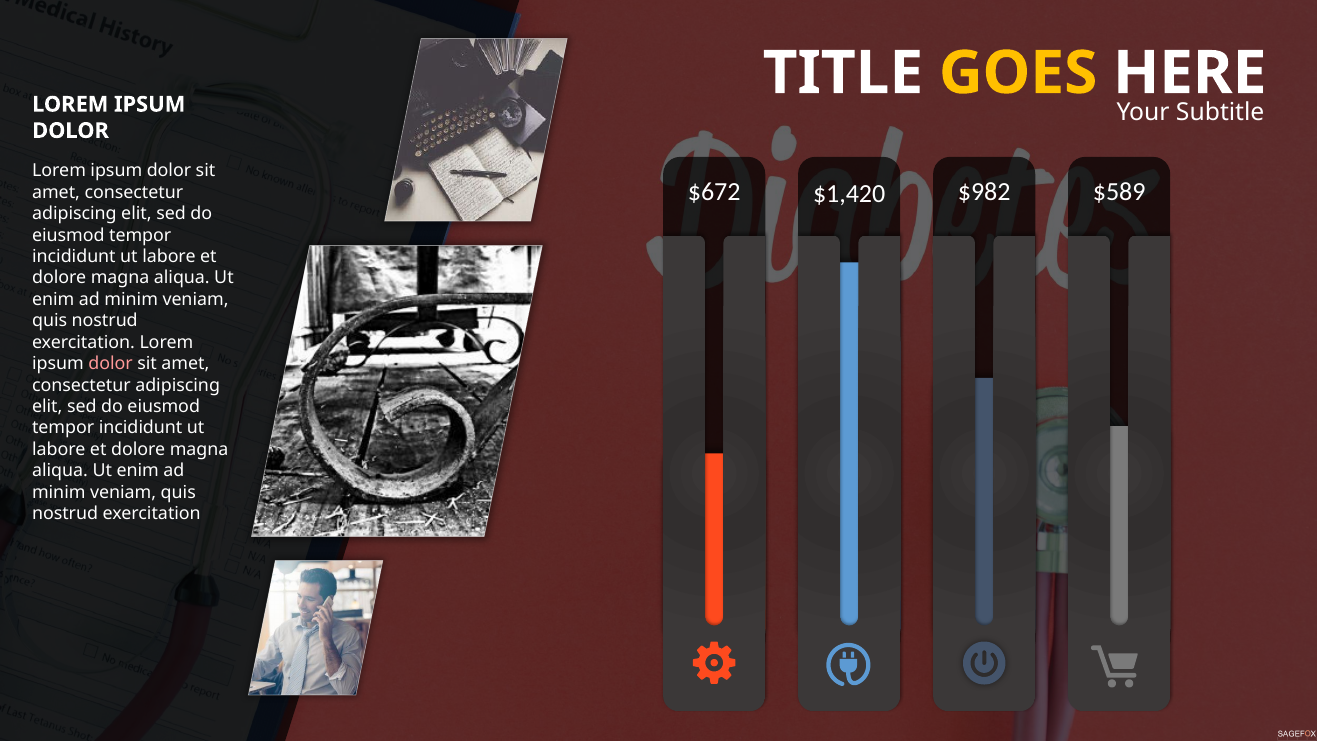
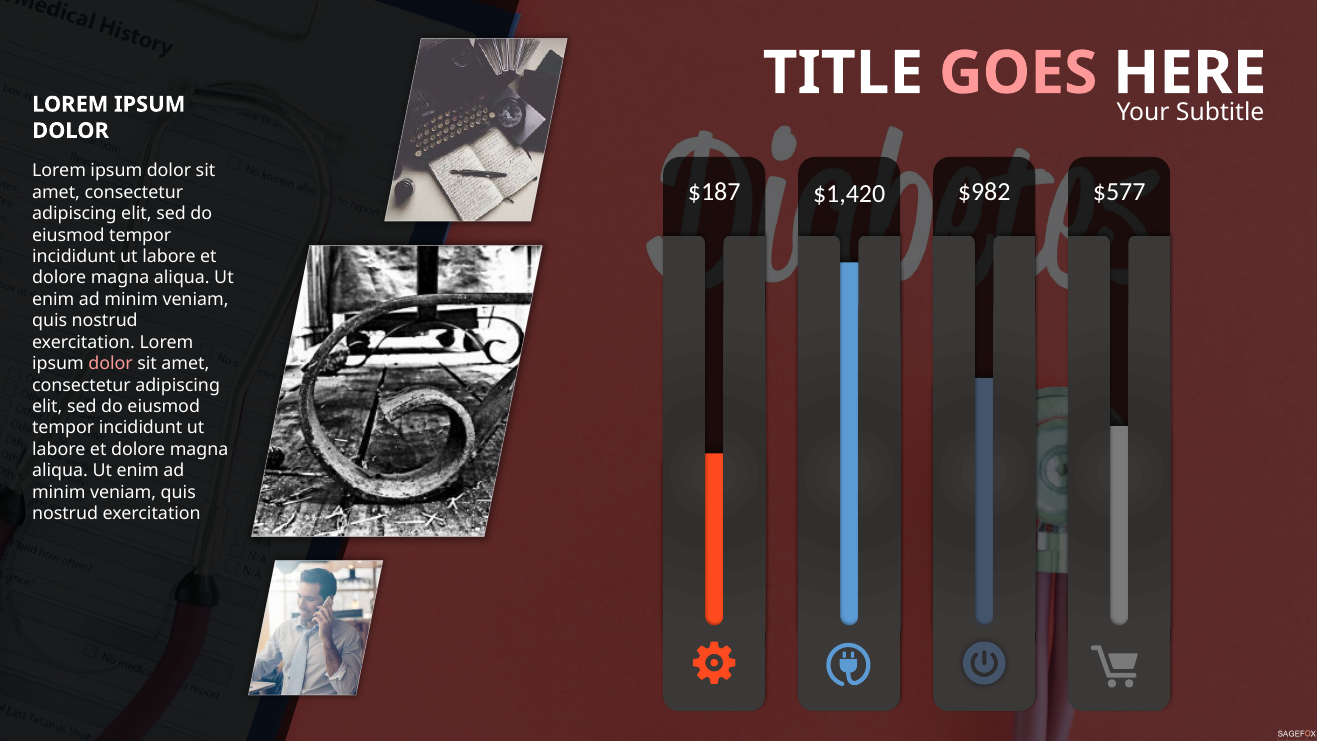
GOES colour: yellow -> pink
$672: $672 -> $187
$589: $589 -> $577
